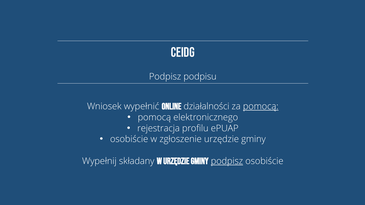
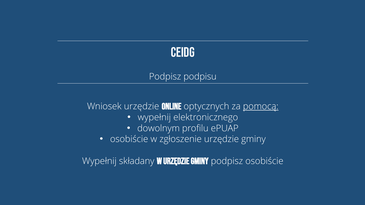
Wniosek wypełnić: wypełnić -> urzędzie
działalności: działalności -> optycznych
pomocą at (154, 118): pomocą -> wypełnij
rejestracja: rejestracja -> dowolnym
podpisz at (227, 161) underline: present -> none
